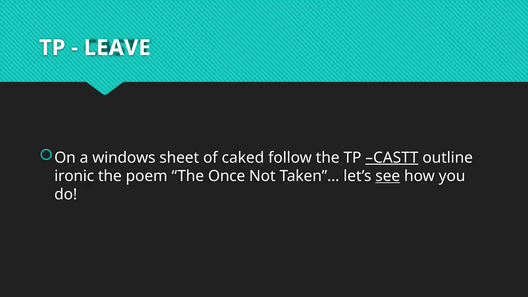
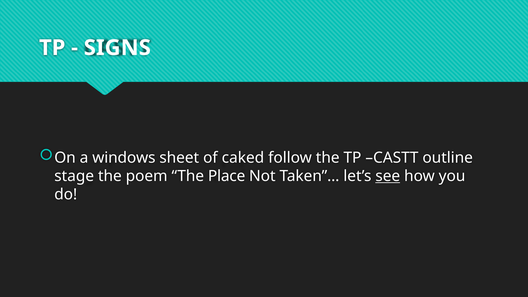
LEAVE: LEAVE -> SIGNS
CASTT underline: present -> none
ironic: ironic -> stage
Once: Once -> Place
